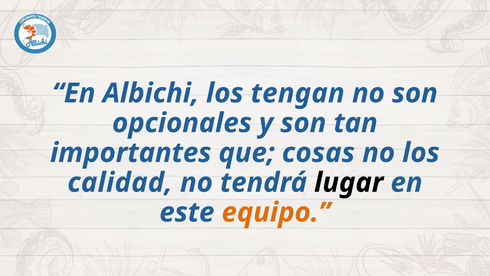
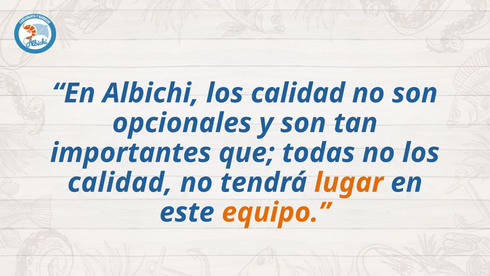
Albichi los tengan: tengan -> calidad
cosas: cosas -> todas
lugar colour: black -> orange
